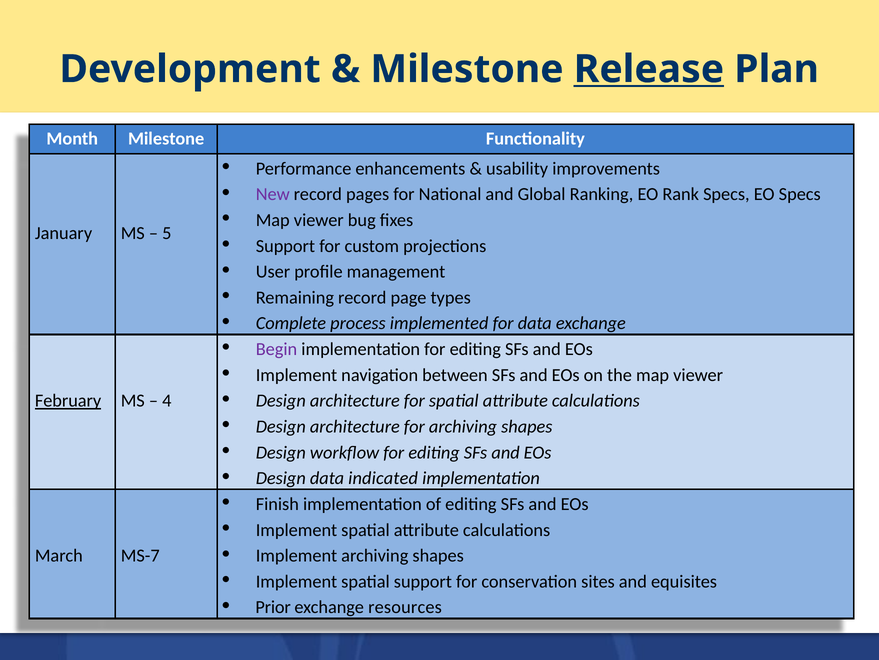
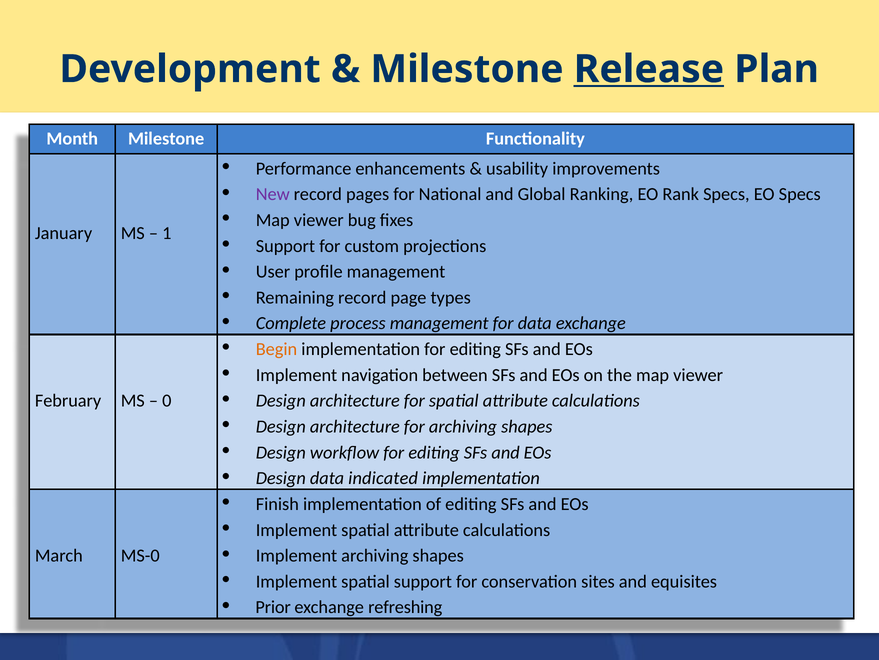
5: 5 -> 1
process implemented: implemented -> management
Begin colour: purple -> orange
February underline: present -> none
4: 4 -> 0
MS-7: MS-7 -> MS-0
resources: resources -> refreshing
